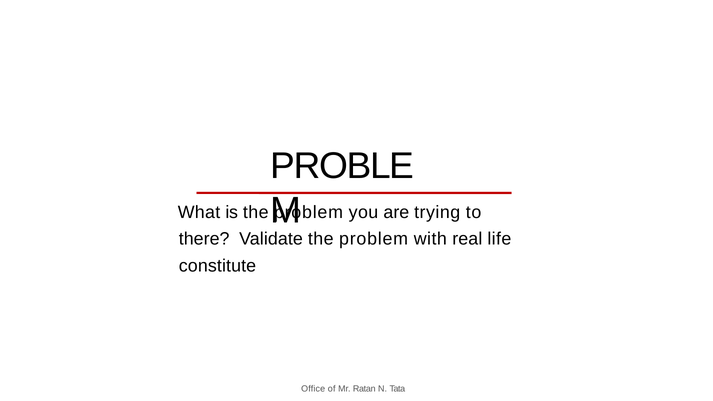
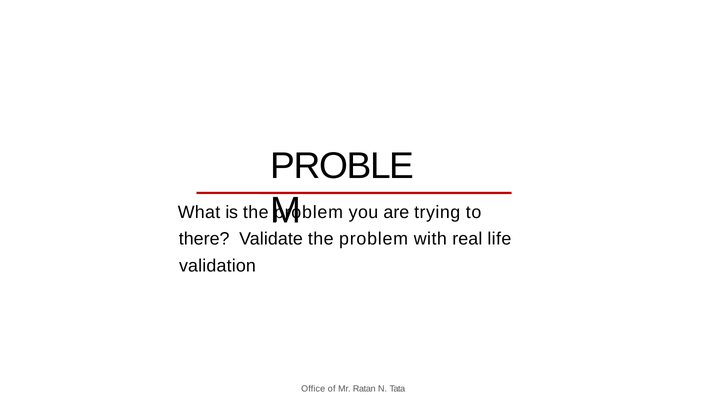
constitute: constitute -> validation
